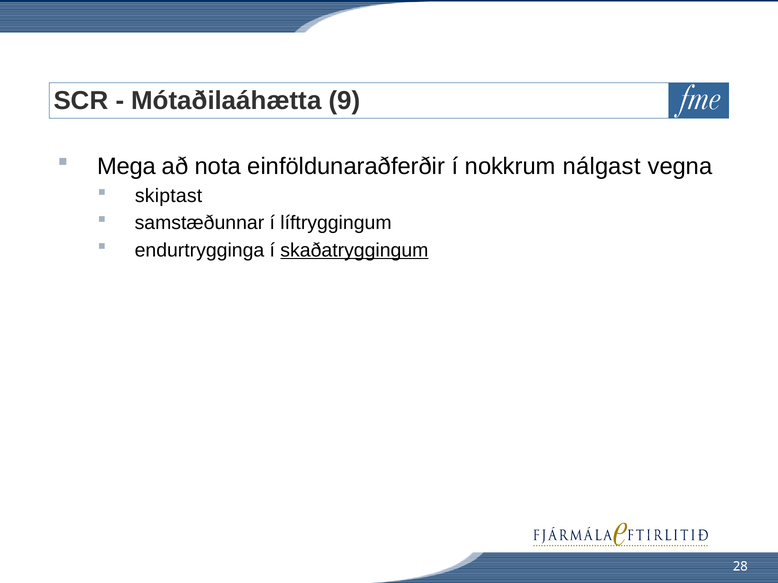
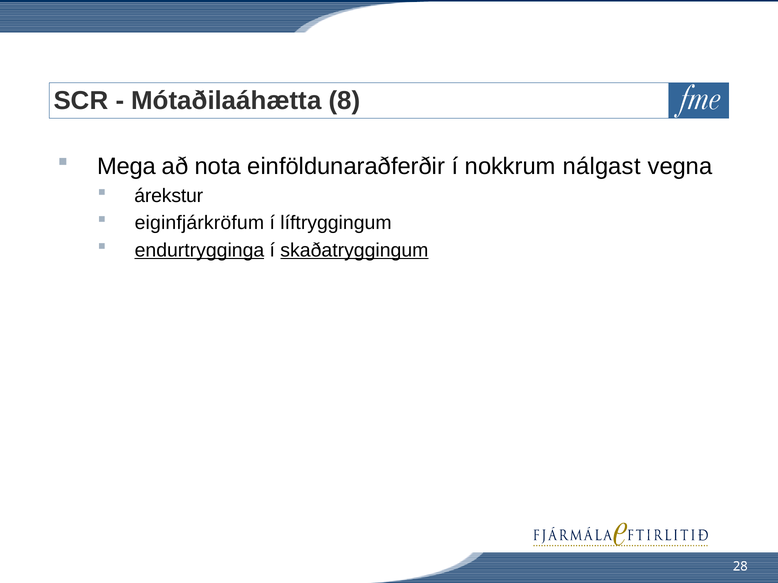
9: 9 -> 8
skiptast: skiptast -> árekstur
samstæðunnar: samstæðunnar -> eiginfjárkröfum
endurtrygginga underline: none -> present
